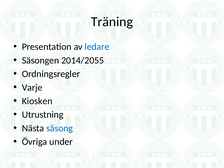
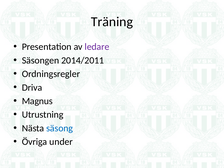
ledare colour: blue -> purple
2014/2055: 2014/2055 -> 2014/2011
Varje: Varje -> Driva
Kiosken: Kiosken -> Magnus
